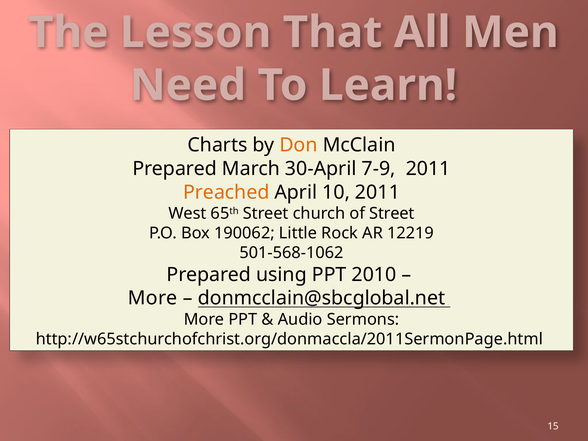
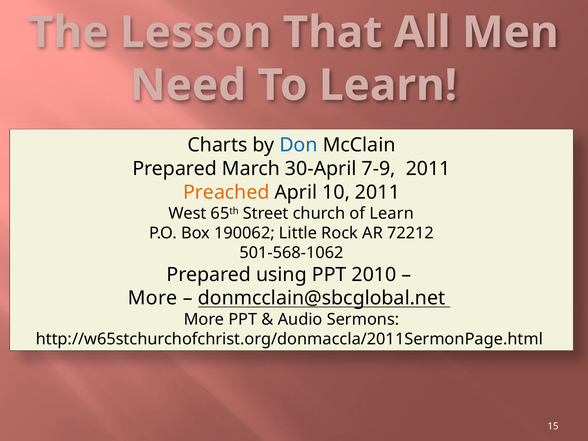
Don colour: orange -> blue
of Street: Street -> Learn
12219: 12219 -> 72212
